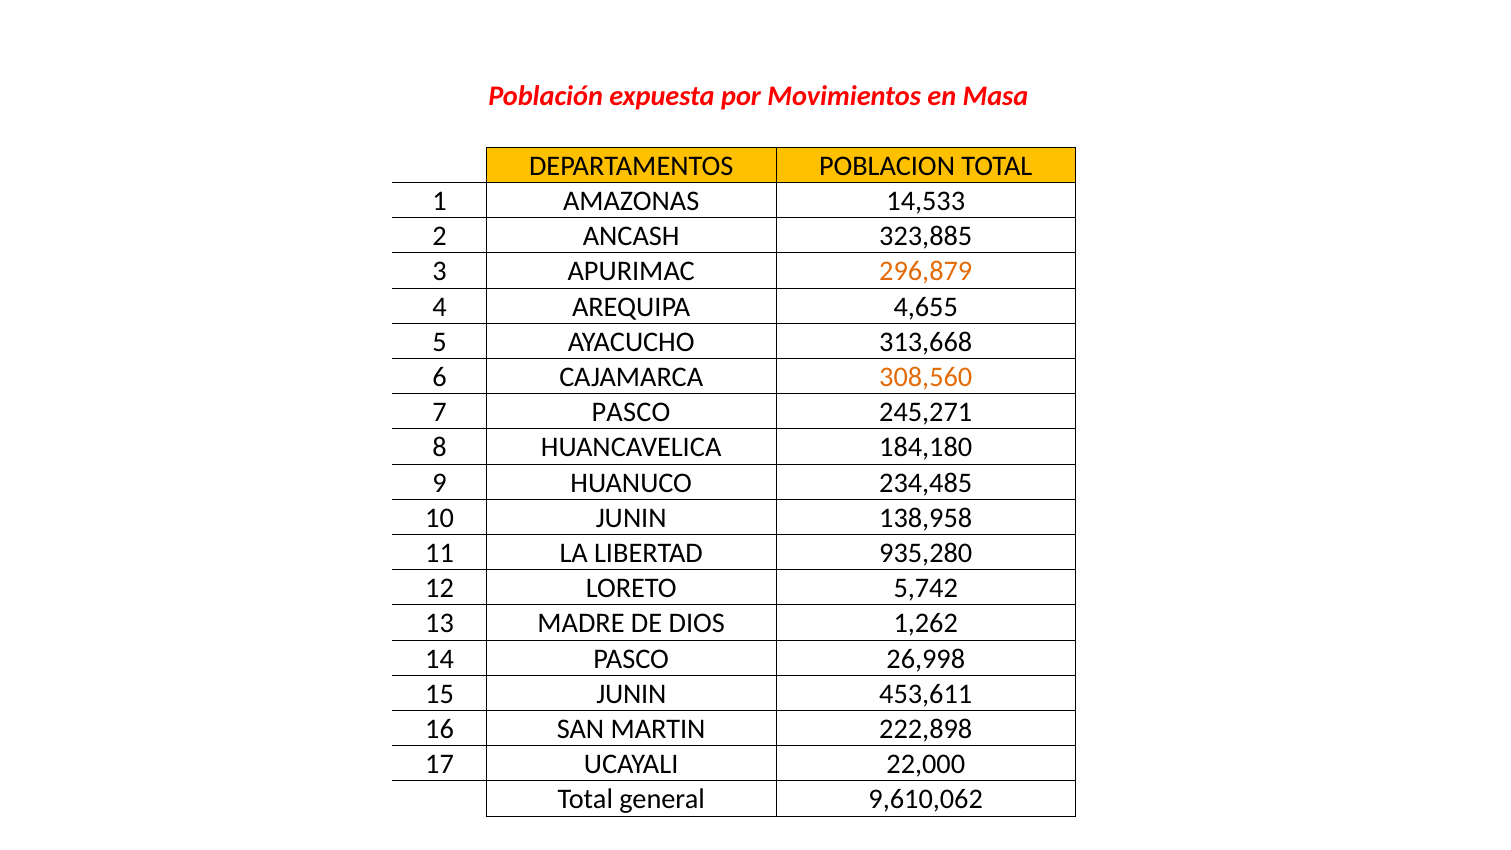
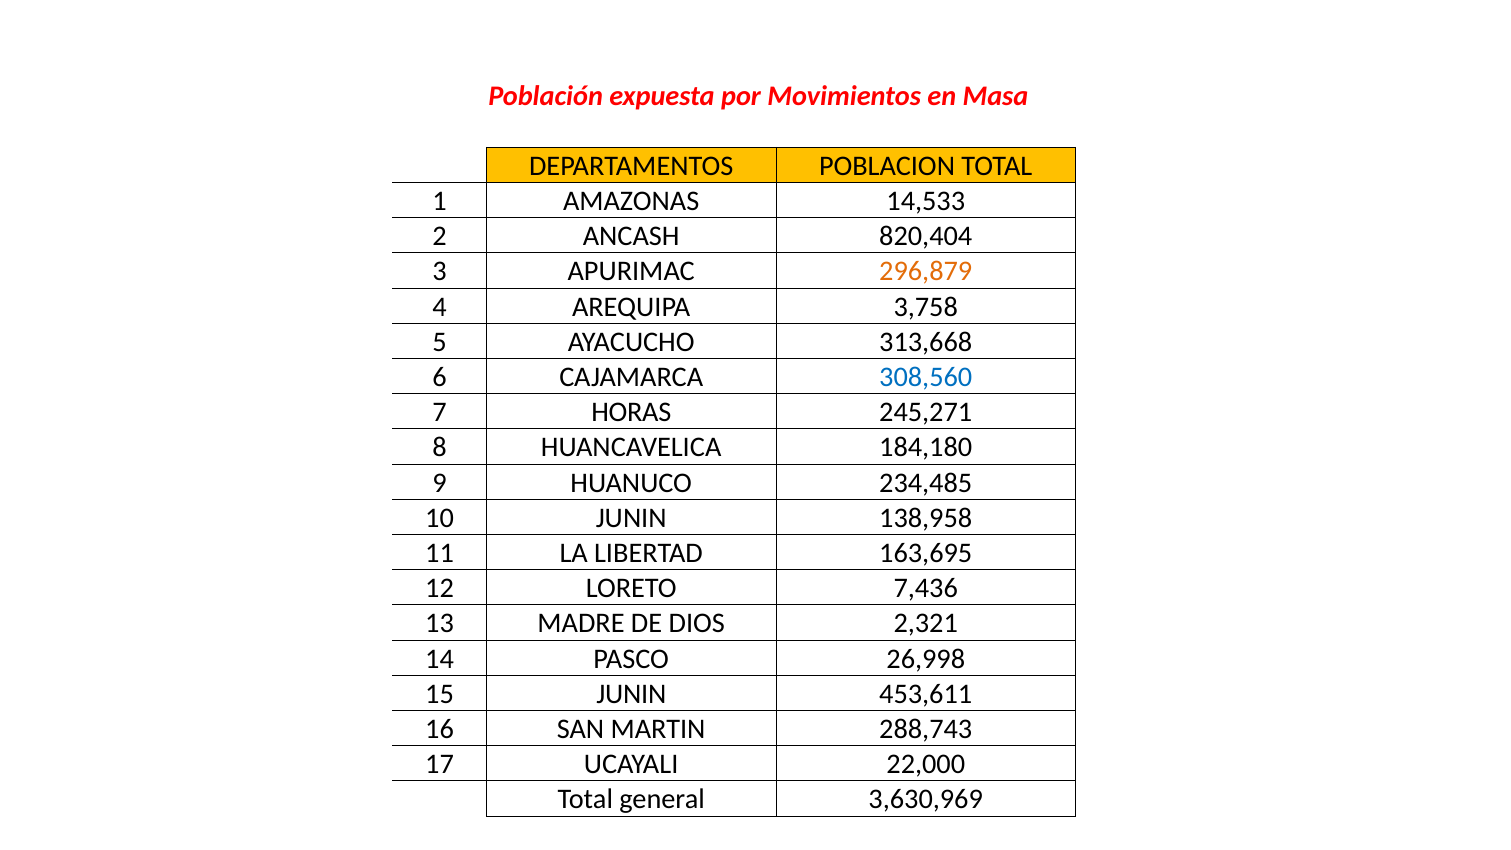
323,885: 323,885 -> 820,404
4,655: 4,655 -> 3,758
308,560 colour: orange -> blue
7 PASCO: PASCO -> HORAS
935,280: 935,280 -> 163,695
5,742: 5,742 -> 7,436
1,262: 1,262 -> 2,321
222,898: 222,898 -> 288,743
9,610,062: 9,610,062 -> 3,630,969
